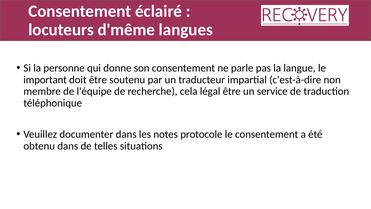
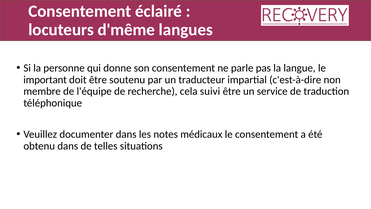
légal: légal -> suivi
protocole: protocole -> médicaux
